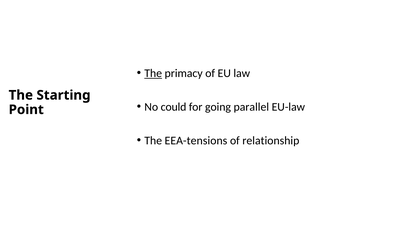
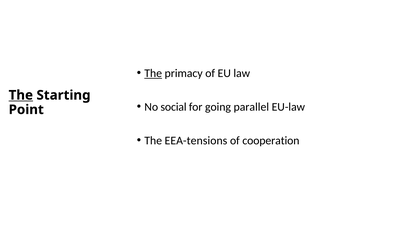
The at (21, 95) underline: none -> present
could: could -> social
relationship: relationship -> cooperation
